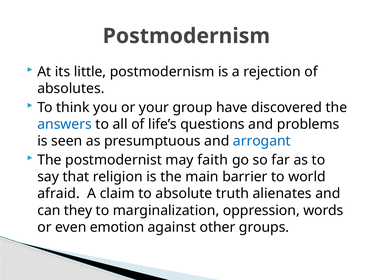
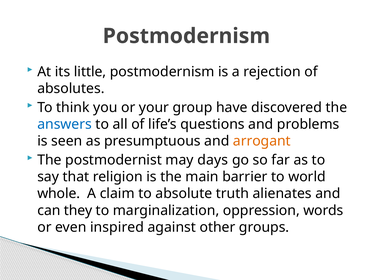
arrogant colour: blue -> orange
faith: faith -> days
afraid: afraid -> whole
emotion: emotion -> inspired
